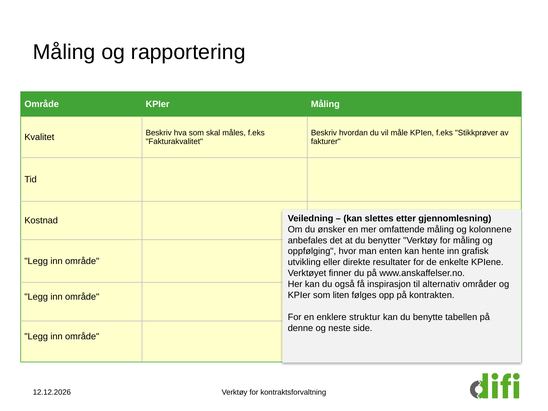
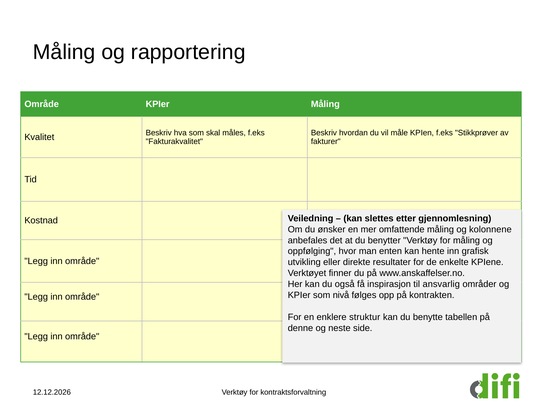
alternativ: alternativ -> ansvarlig
liten: liten -> nivå
